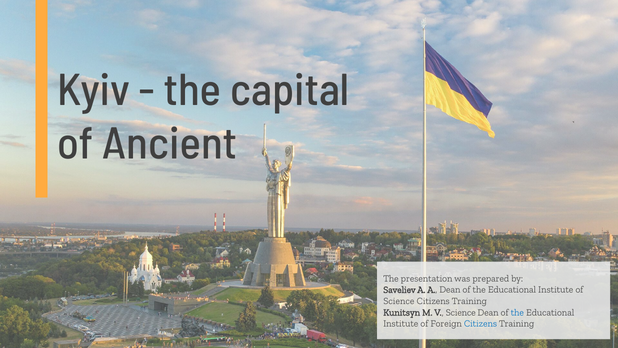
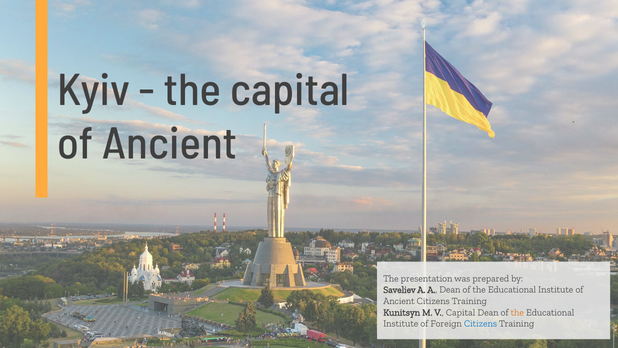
Science at (399, 301): Science -> Ancient
V Science: Science -> Capital
the at (517, 312) colour: blue -> orange
